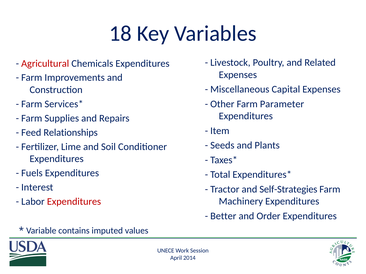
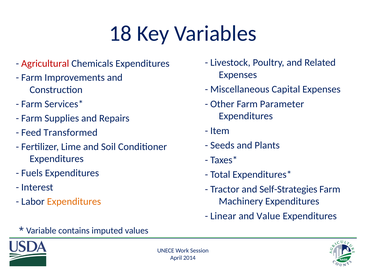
Relationships: Relationships -> Transformed
Expenditures at (74, 202) colour: red -> orange
Better: Better -> Linear
Order: Order -> Value
